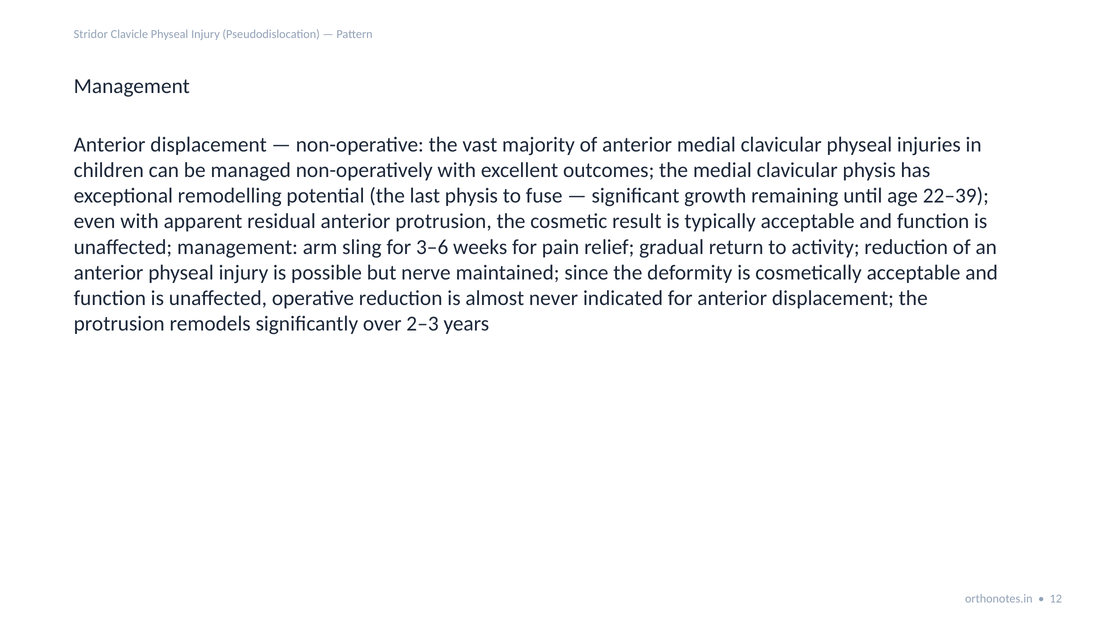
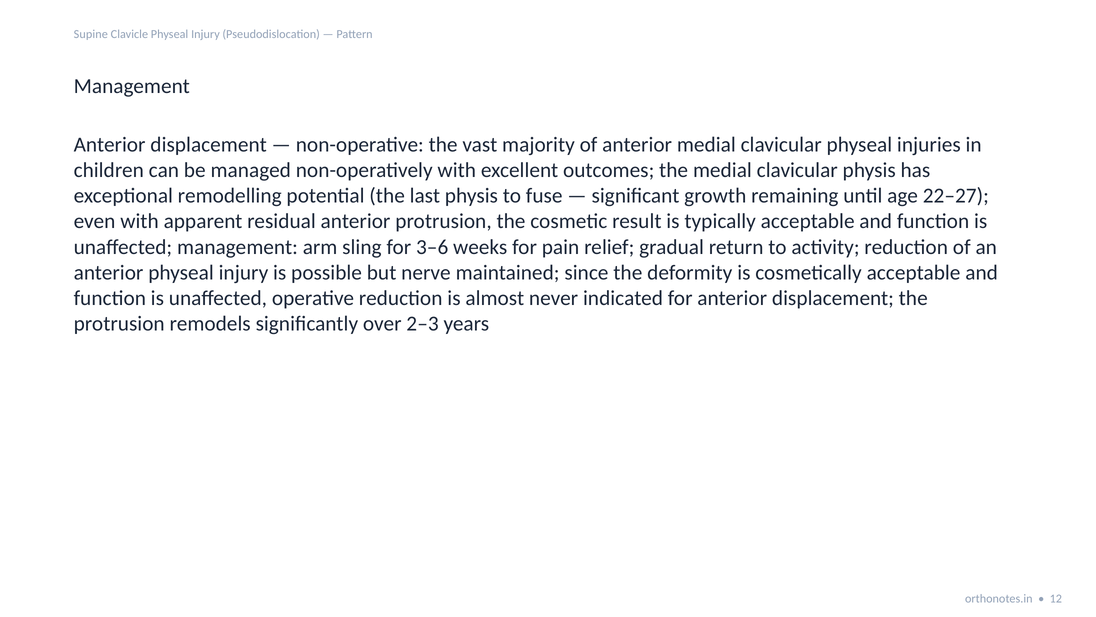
Stridor: Stridor -> Supine
22–39: 22–39 -> 22–27
